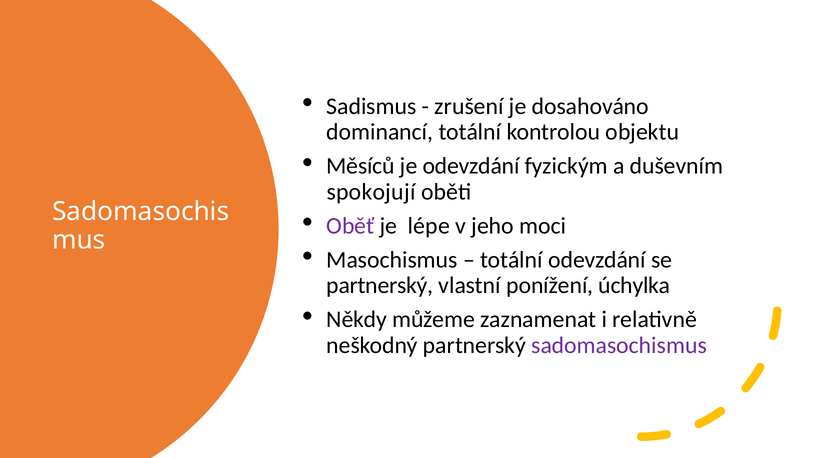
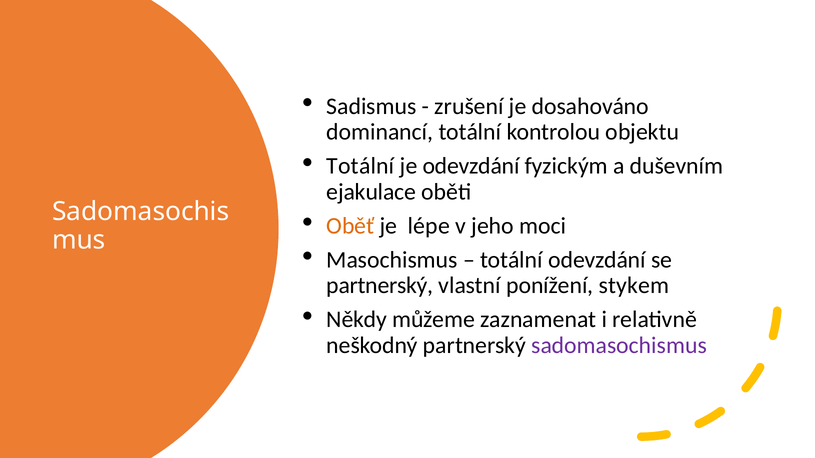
Měsíců at (361, 166): Měsíců -> Totální
spokojují: spokojují -> ejakulace
Oběť colour: purple -> orange
úchylka: úchylka -> stykem
